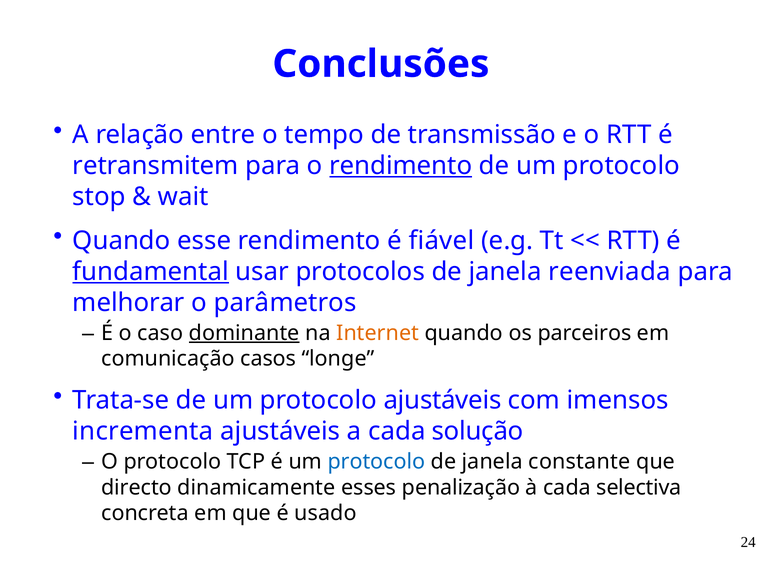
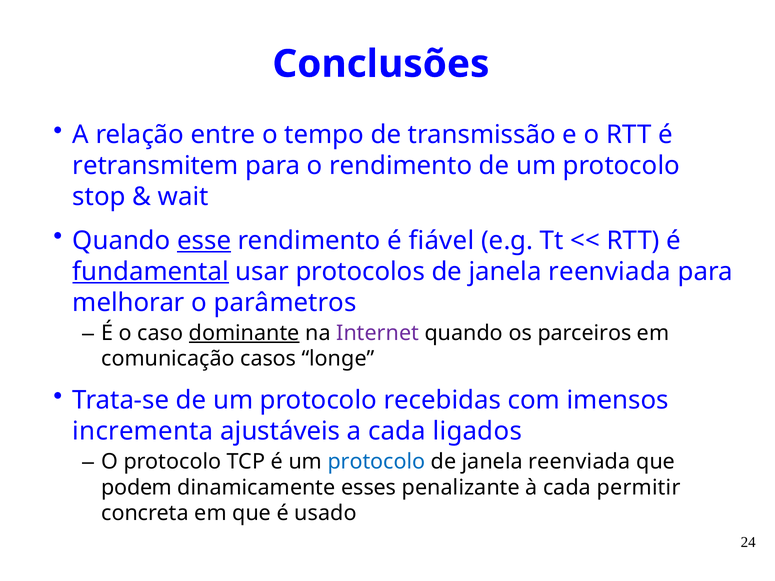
rendimento at (401, 166) underline: present -> none
esse underline: none -> present
Internet colour: orange -> purple
protocolo ajustáveis: ajustáveis -> recebidas
solução: solução -> ligados
constante at (579, 462): constante -> reenviada
directo: directo -> podem
penalização: penalização -> penalizante
selectiva: selectiva -> permitir
